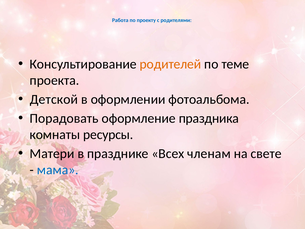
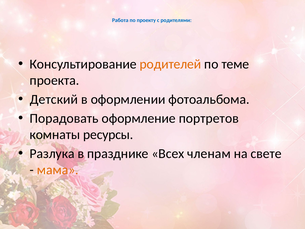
Детской: Детской -> Детский
праздника: праздника -> портретов
Матери: Матери -> Разлука
мама colour: blue -> orange
